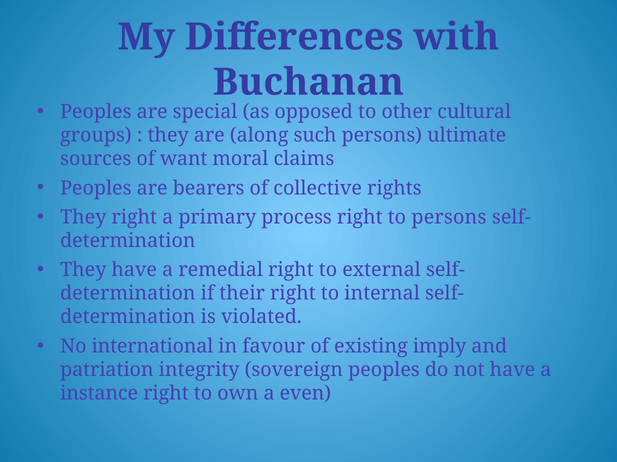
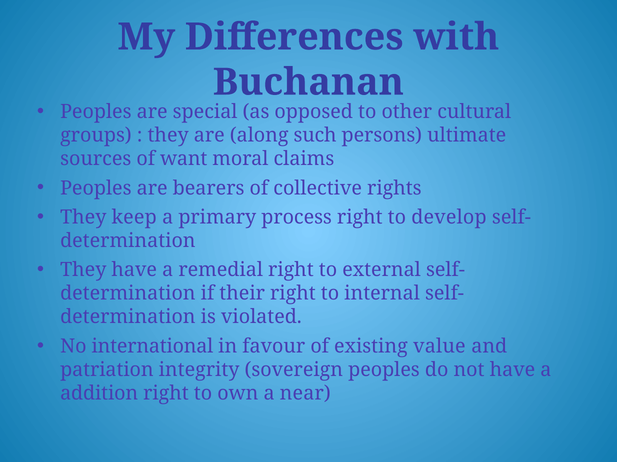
They right: right -> keep
to persons: persons -> develop
imply: imply -> value
instance: instance -> addition
even: even -> near
